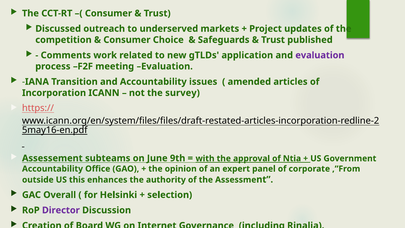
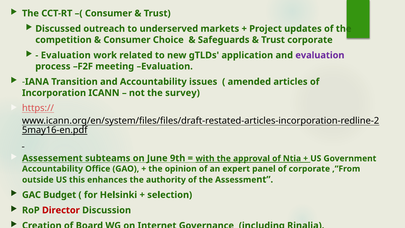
Trust published: published -> corporate
Comments at (66, 55): Comments -> Evaluation
Overall: Overall -> Budget
Director colour: purple -> red
